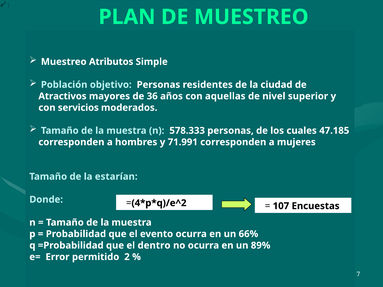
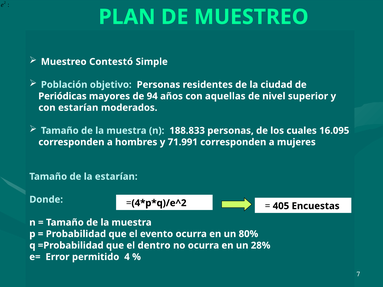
Atributos: Atributos -> Contestó
Atractivos: Atractivos -> Periódicas
36: 36 -> 94
con servicios: servicios -> estarían
578.333: 578.333 -> 188.833
47.185: 47.185 -> 16.095
107: 107 -> 405
66%: 66% -> 80%
89%: 89% -> 28%
permitido 2: 2 -> 4
